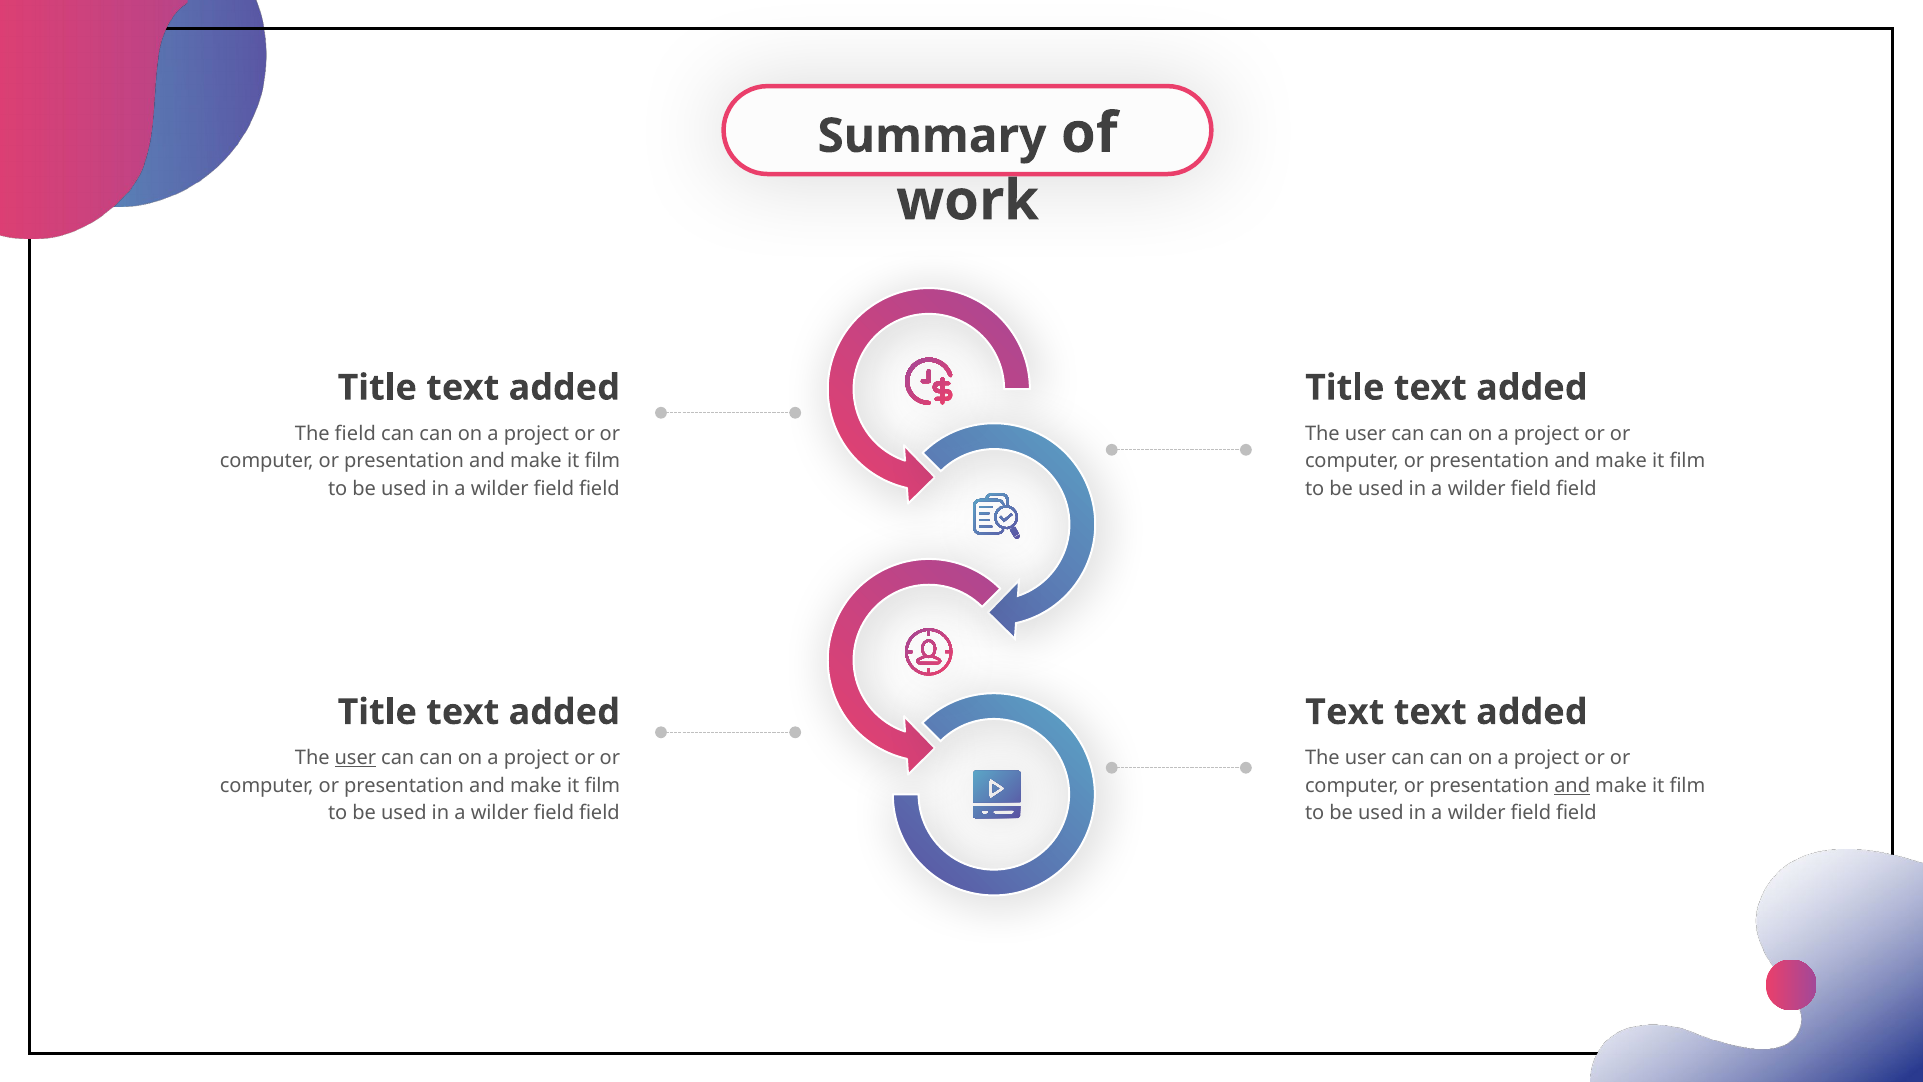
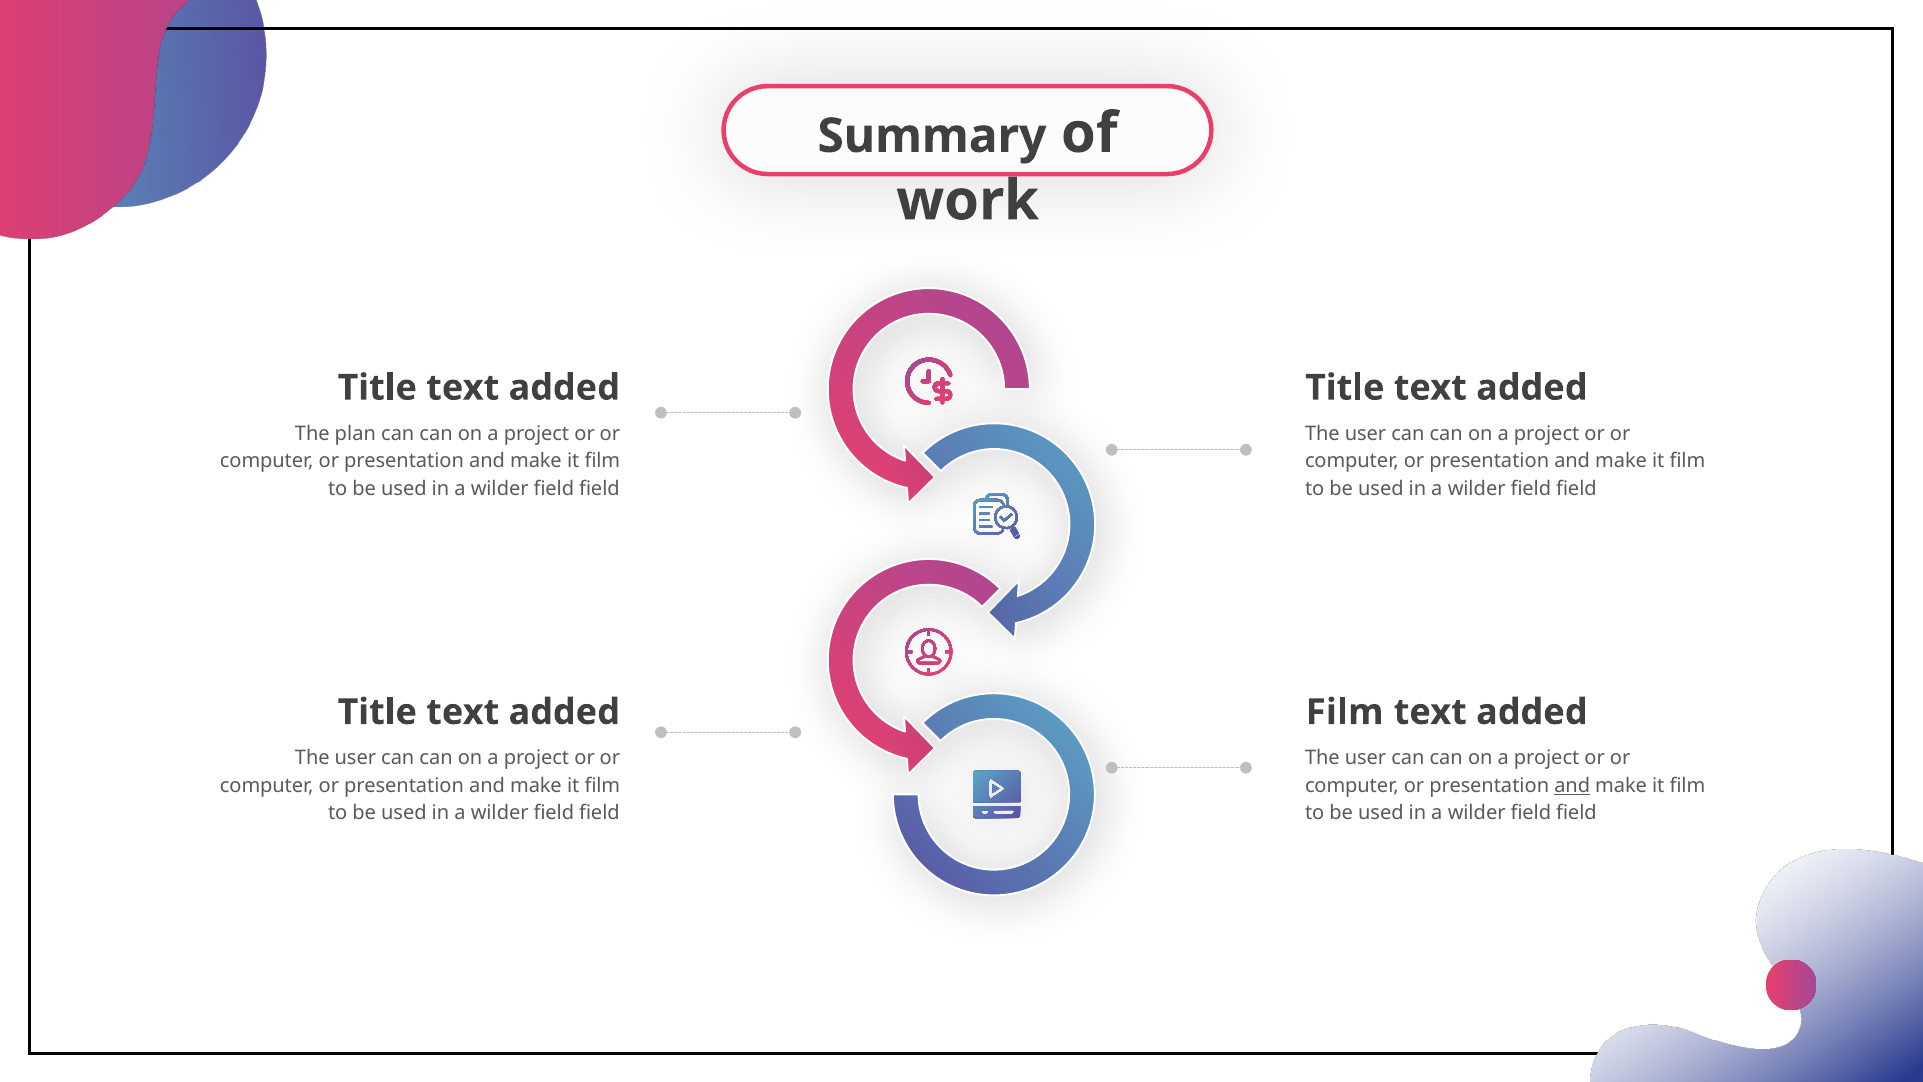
The field: field -> plan
Text at (1345, 712): Text -> Film
user at (355, 758) underline: present -> none
